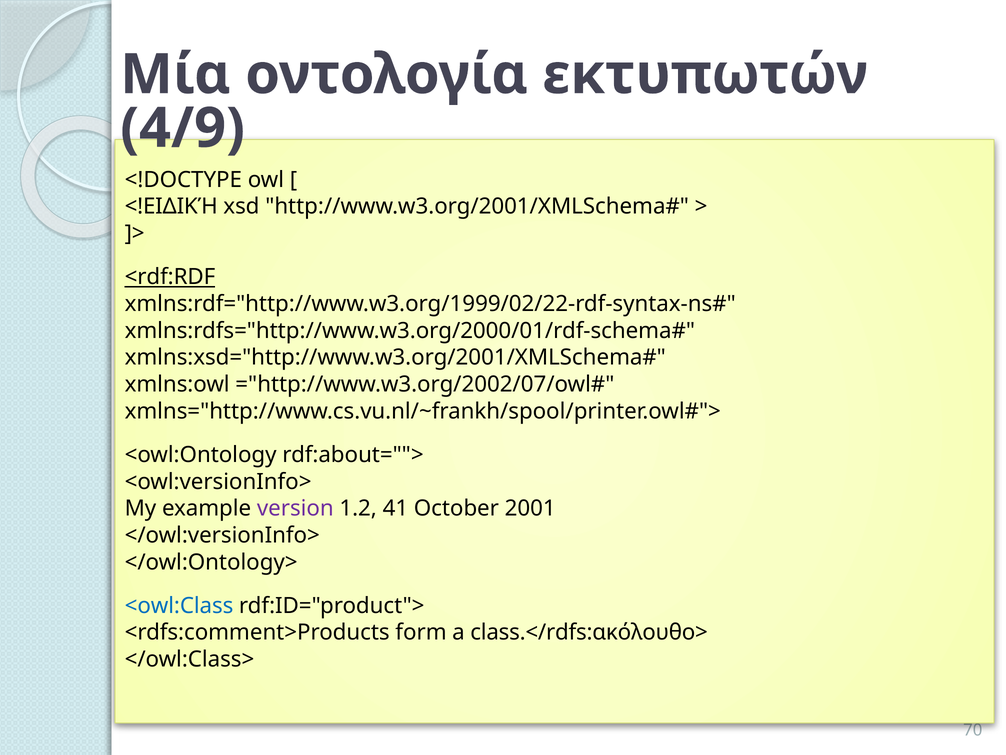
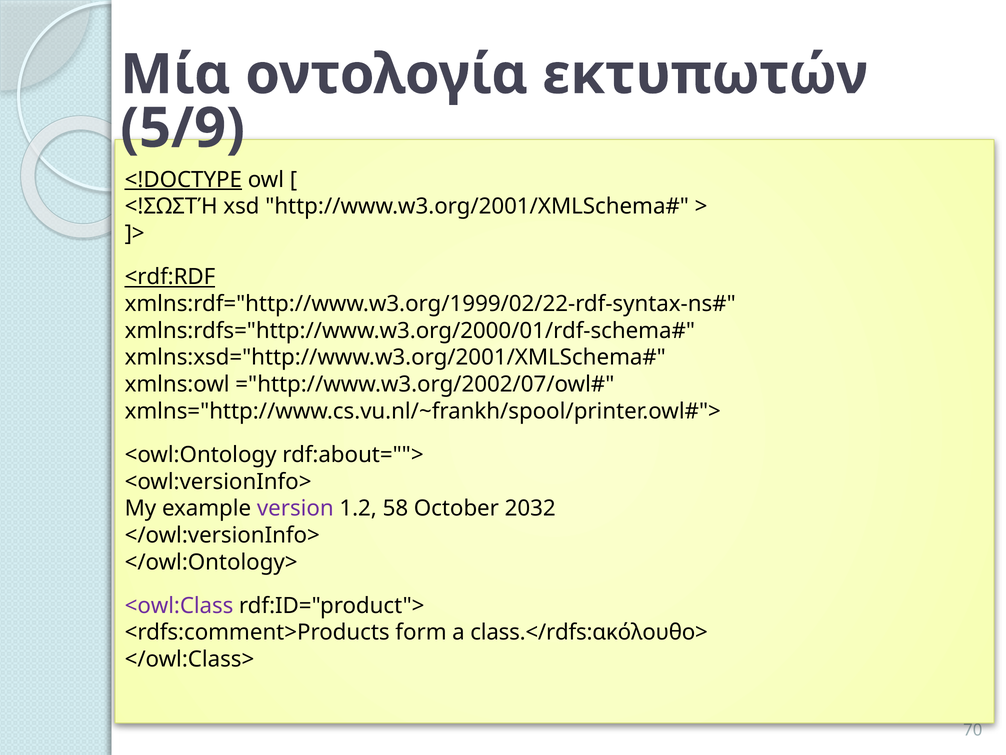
4/9: 4/9 -> 5/9
<!DOCTYPE underline: none -> present
<!ΕΙΔΙΚΉ: <!ΕΙΔΙΚΉ -> <!ΣΩΣΤΉ
41: 41 -> 58
2001: 2001 -> 2032
<owl:Class colour: blue -> purple
